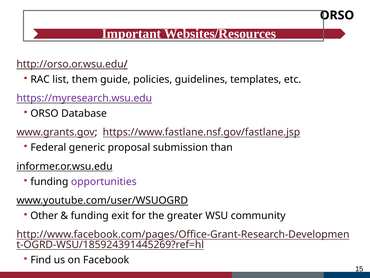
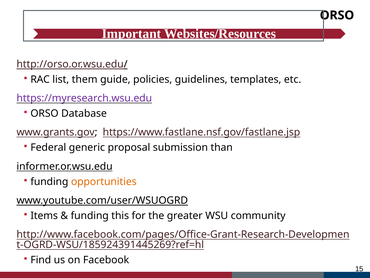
opportunities colour: purple -> orange
Other: Other -> Items
exit: exit -> this
